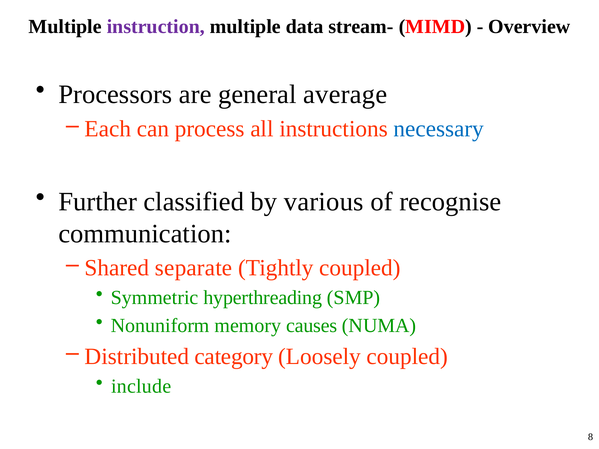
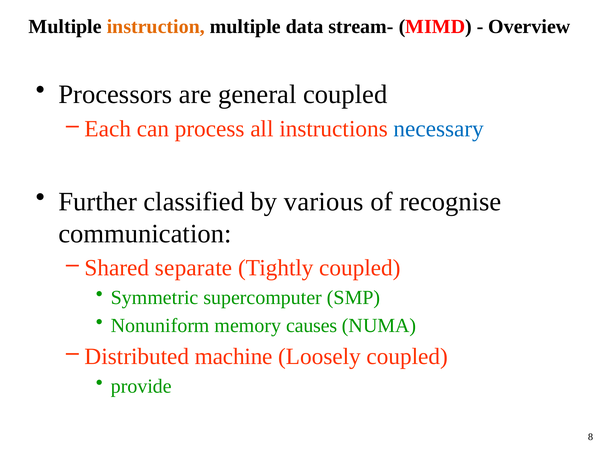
instruction colour: purple -> orange
general average: average -> coupled
hyperthreading: hyperthreading -> supercomputer
category: category -> machine
include: include -> provide
